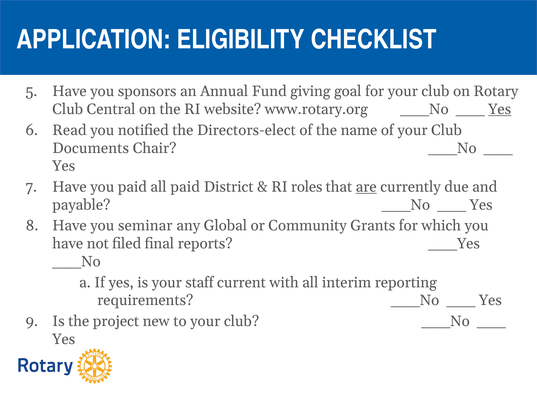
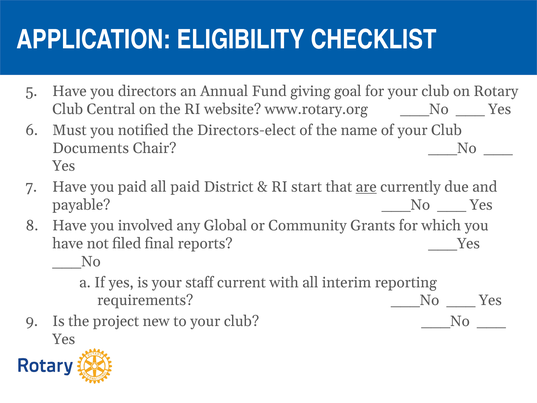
sponsors: sponsors -> directors
Yes at (500, 109) underline: present -> none
Read: Read -> Must
roles: roles -> start
seminar: seminar -> involved
